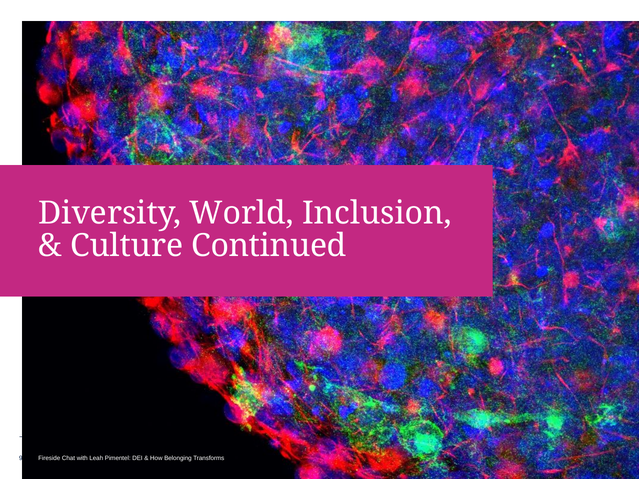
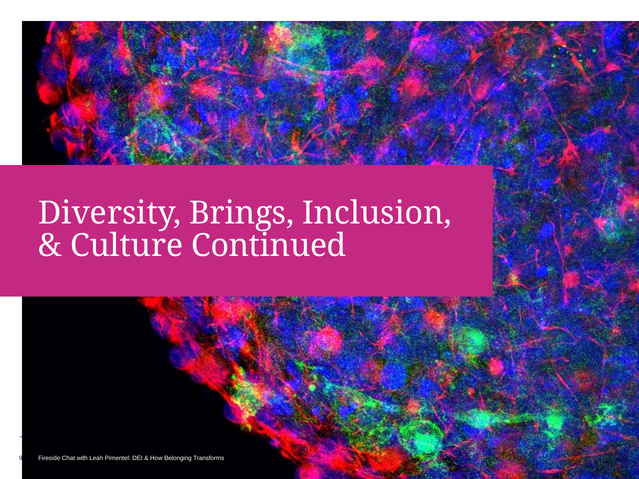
World: World -> Brings
